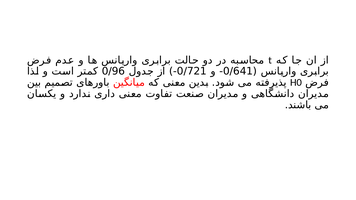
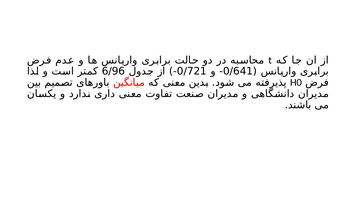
0/96: 0/96 -> 6/96
